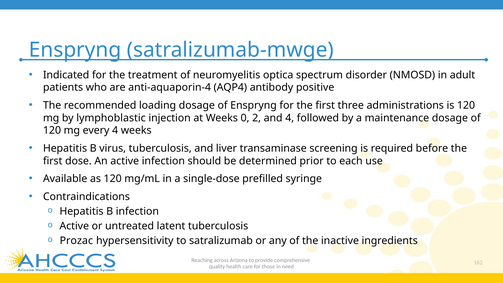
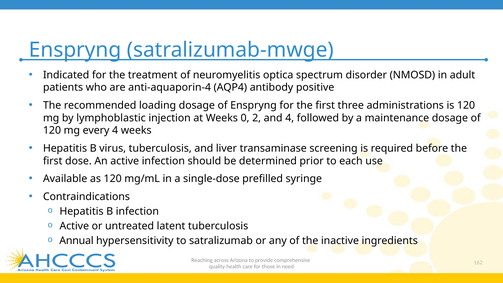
Prozac: Prozac -> Annual
